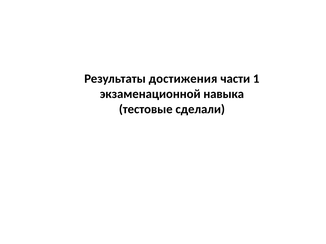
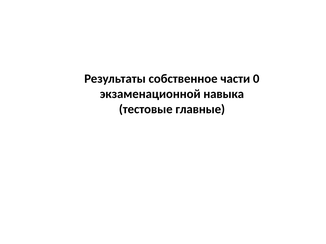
достижения: достижения -> собственное
1: 1 -> 0
сделали: сделали -> главные
